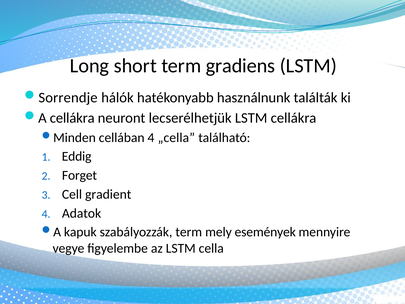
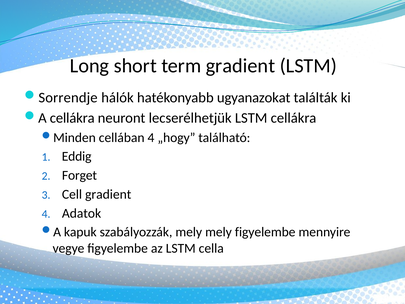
term gradiens: gradiens -> gradient
használnunk: használnunk -> ugyanazokat
„cella: „cella -> „hogy
szabályozzák term: term -> mely
mely események: események -> figyelembe
